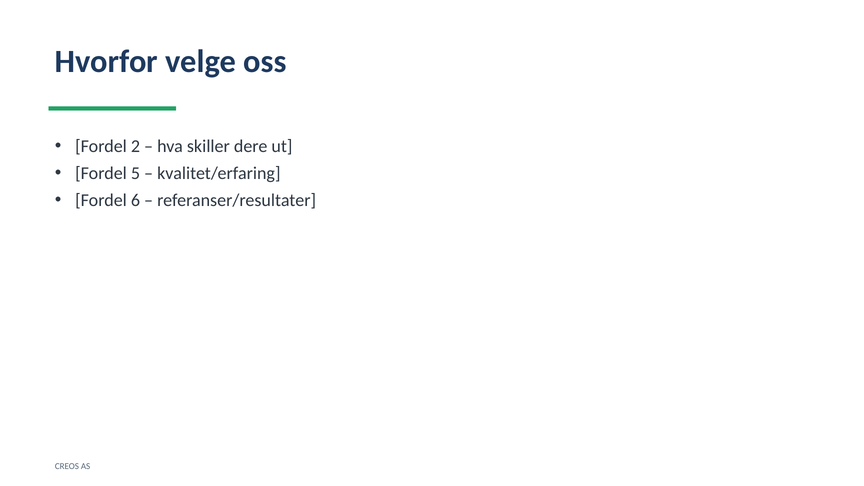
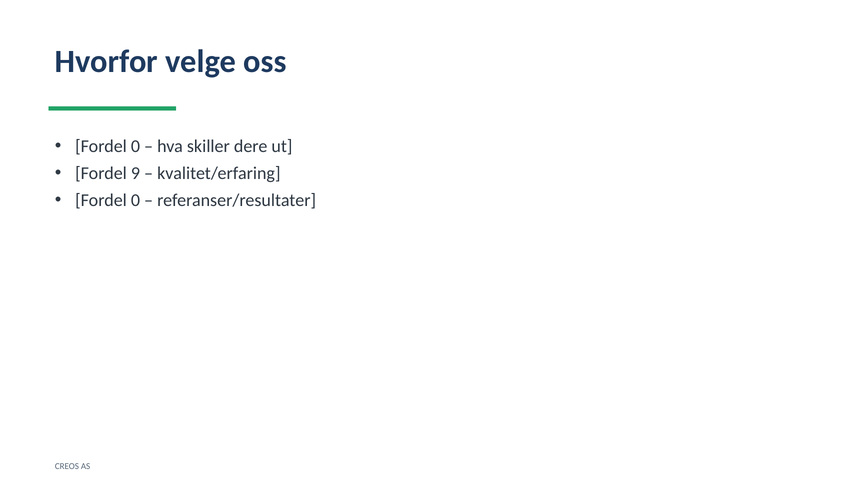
2 at (135, 146): 2 -> 0
5: 5 -> 9
6 at (135, 200): 6 -> 0
